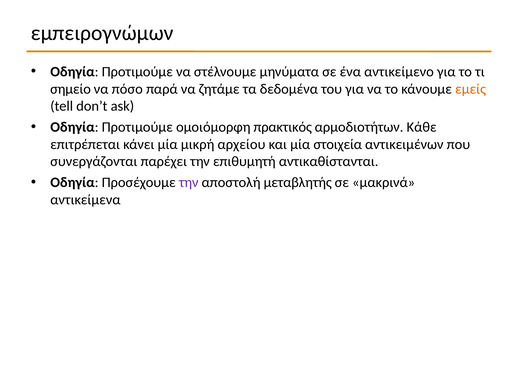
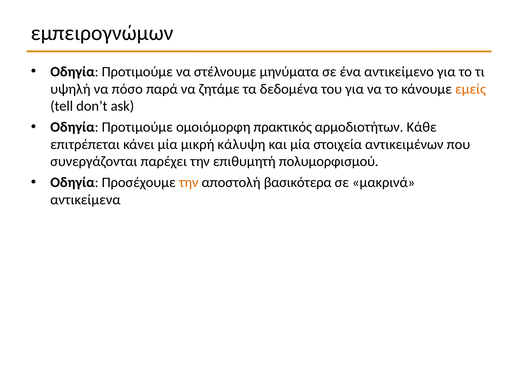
σημείο: σημείο -> υψηλή
αρχείου: αρχείου -> κάλυψη
αντικαθίστανται: αντικαθίστανται -> πολυμορφισμού
την at (189, 183) colour: purple -> orange
μεταβλητής: μεταβλητής -> βασικότερα
